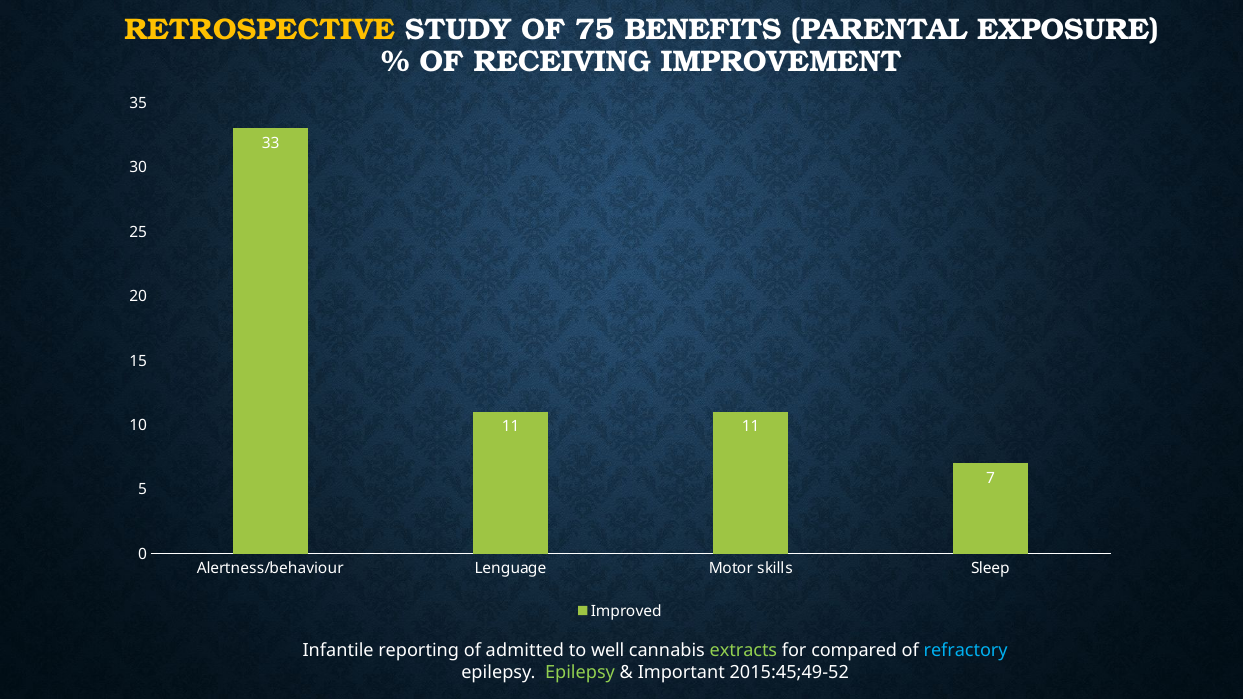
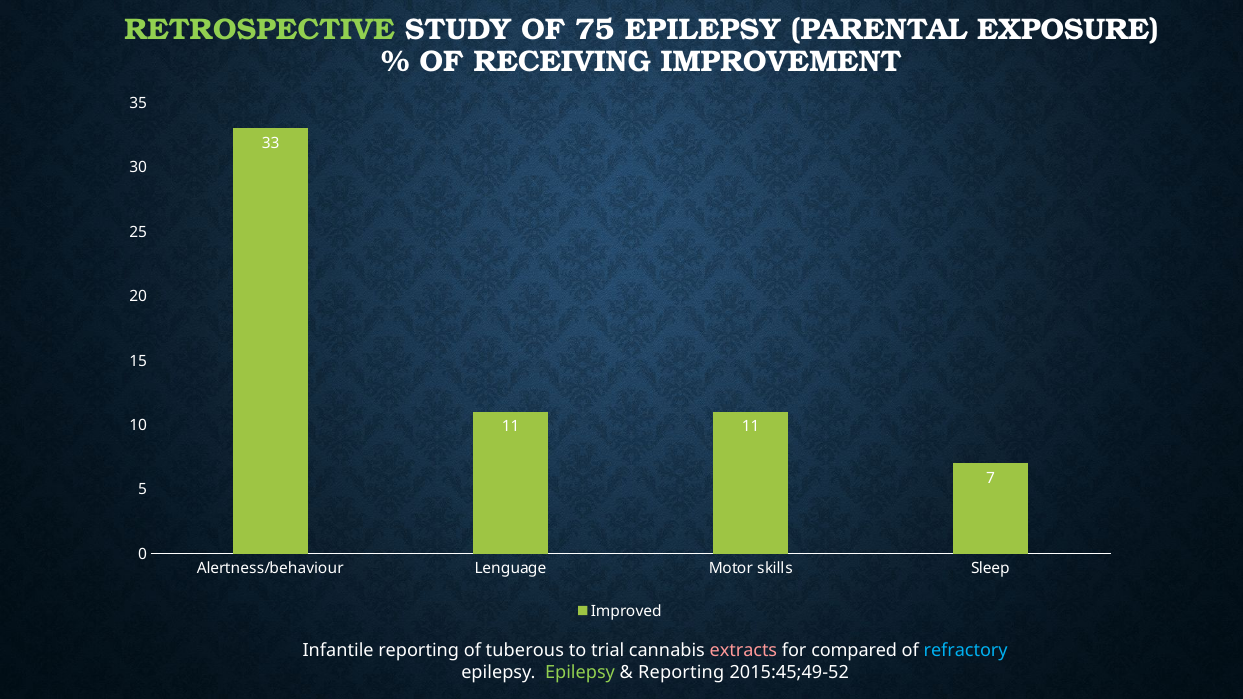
RETROSPECTIVE colour: yellow -> light green
75 BENEFITS: BENEFITS -> EPILEPSY
admitted: admitted -> tuberous
well: well -> trial
extracts colour: light green -> pink
Important at (681, 672): Important -> Reporting
